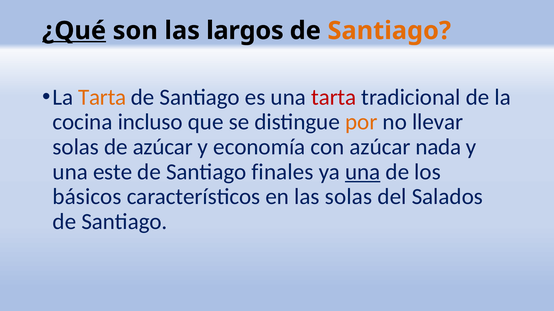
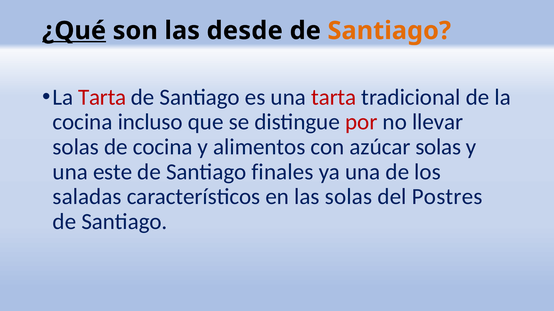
largos: largos -> desde
Tarta at (102, 97) colour: orange -> red
por colour: orange -> red
de azúcar: azúcar -> cocina
economía: economía -> alimentos
azúcar nada: nada -> solas
una at (363, 172) underline: present -> none
básicos: básicos -> saladas
Salados: Salados -> Postres
